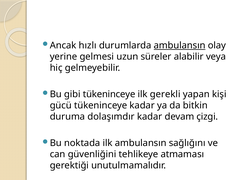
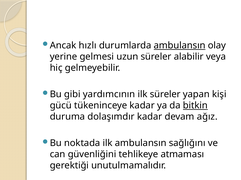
gibi tükeninceye: tükeninceye -> yardımcının
ilk gerekli: gerekli -> süreler
bitkin underline: none -> present
çizgi: çizgi -> ağız
